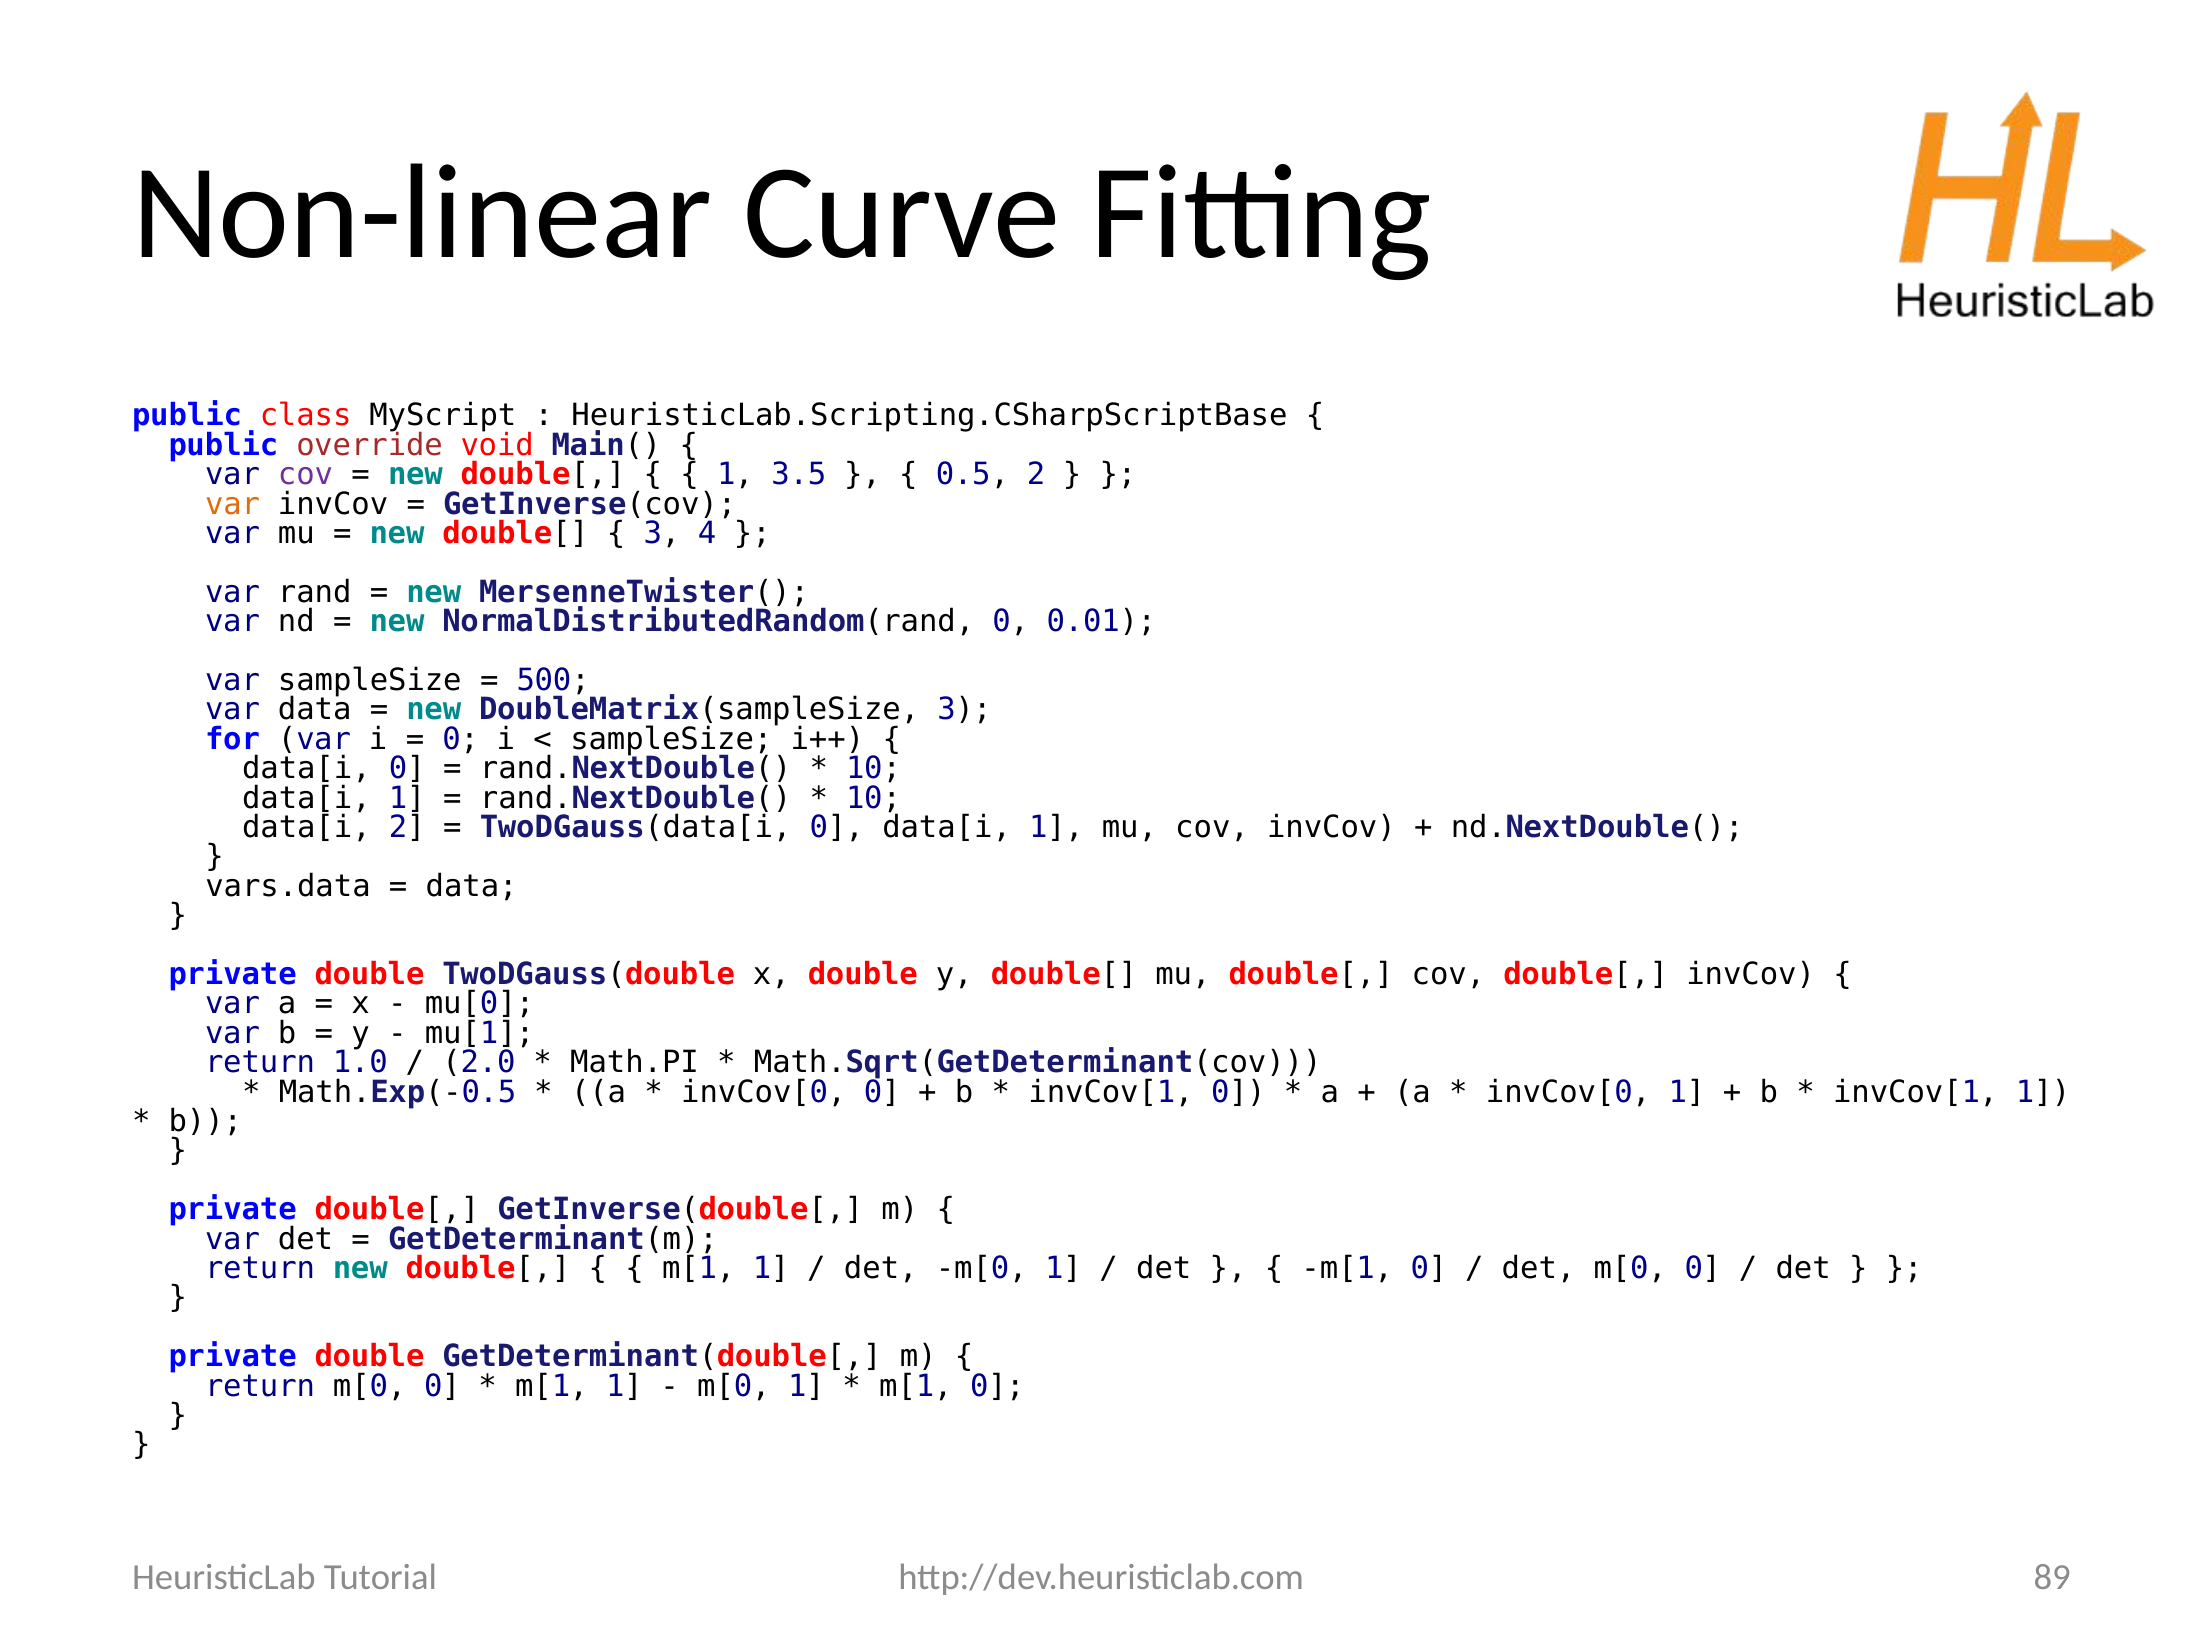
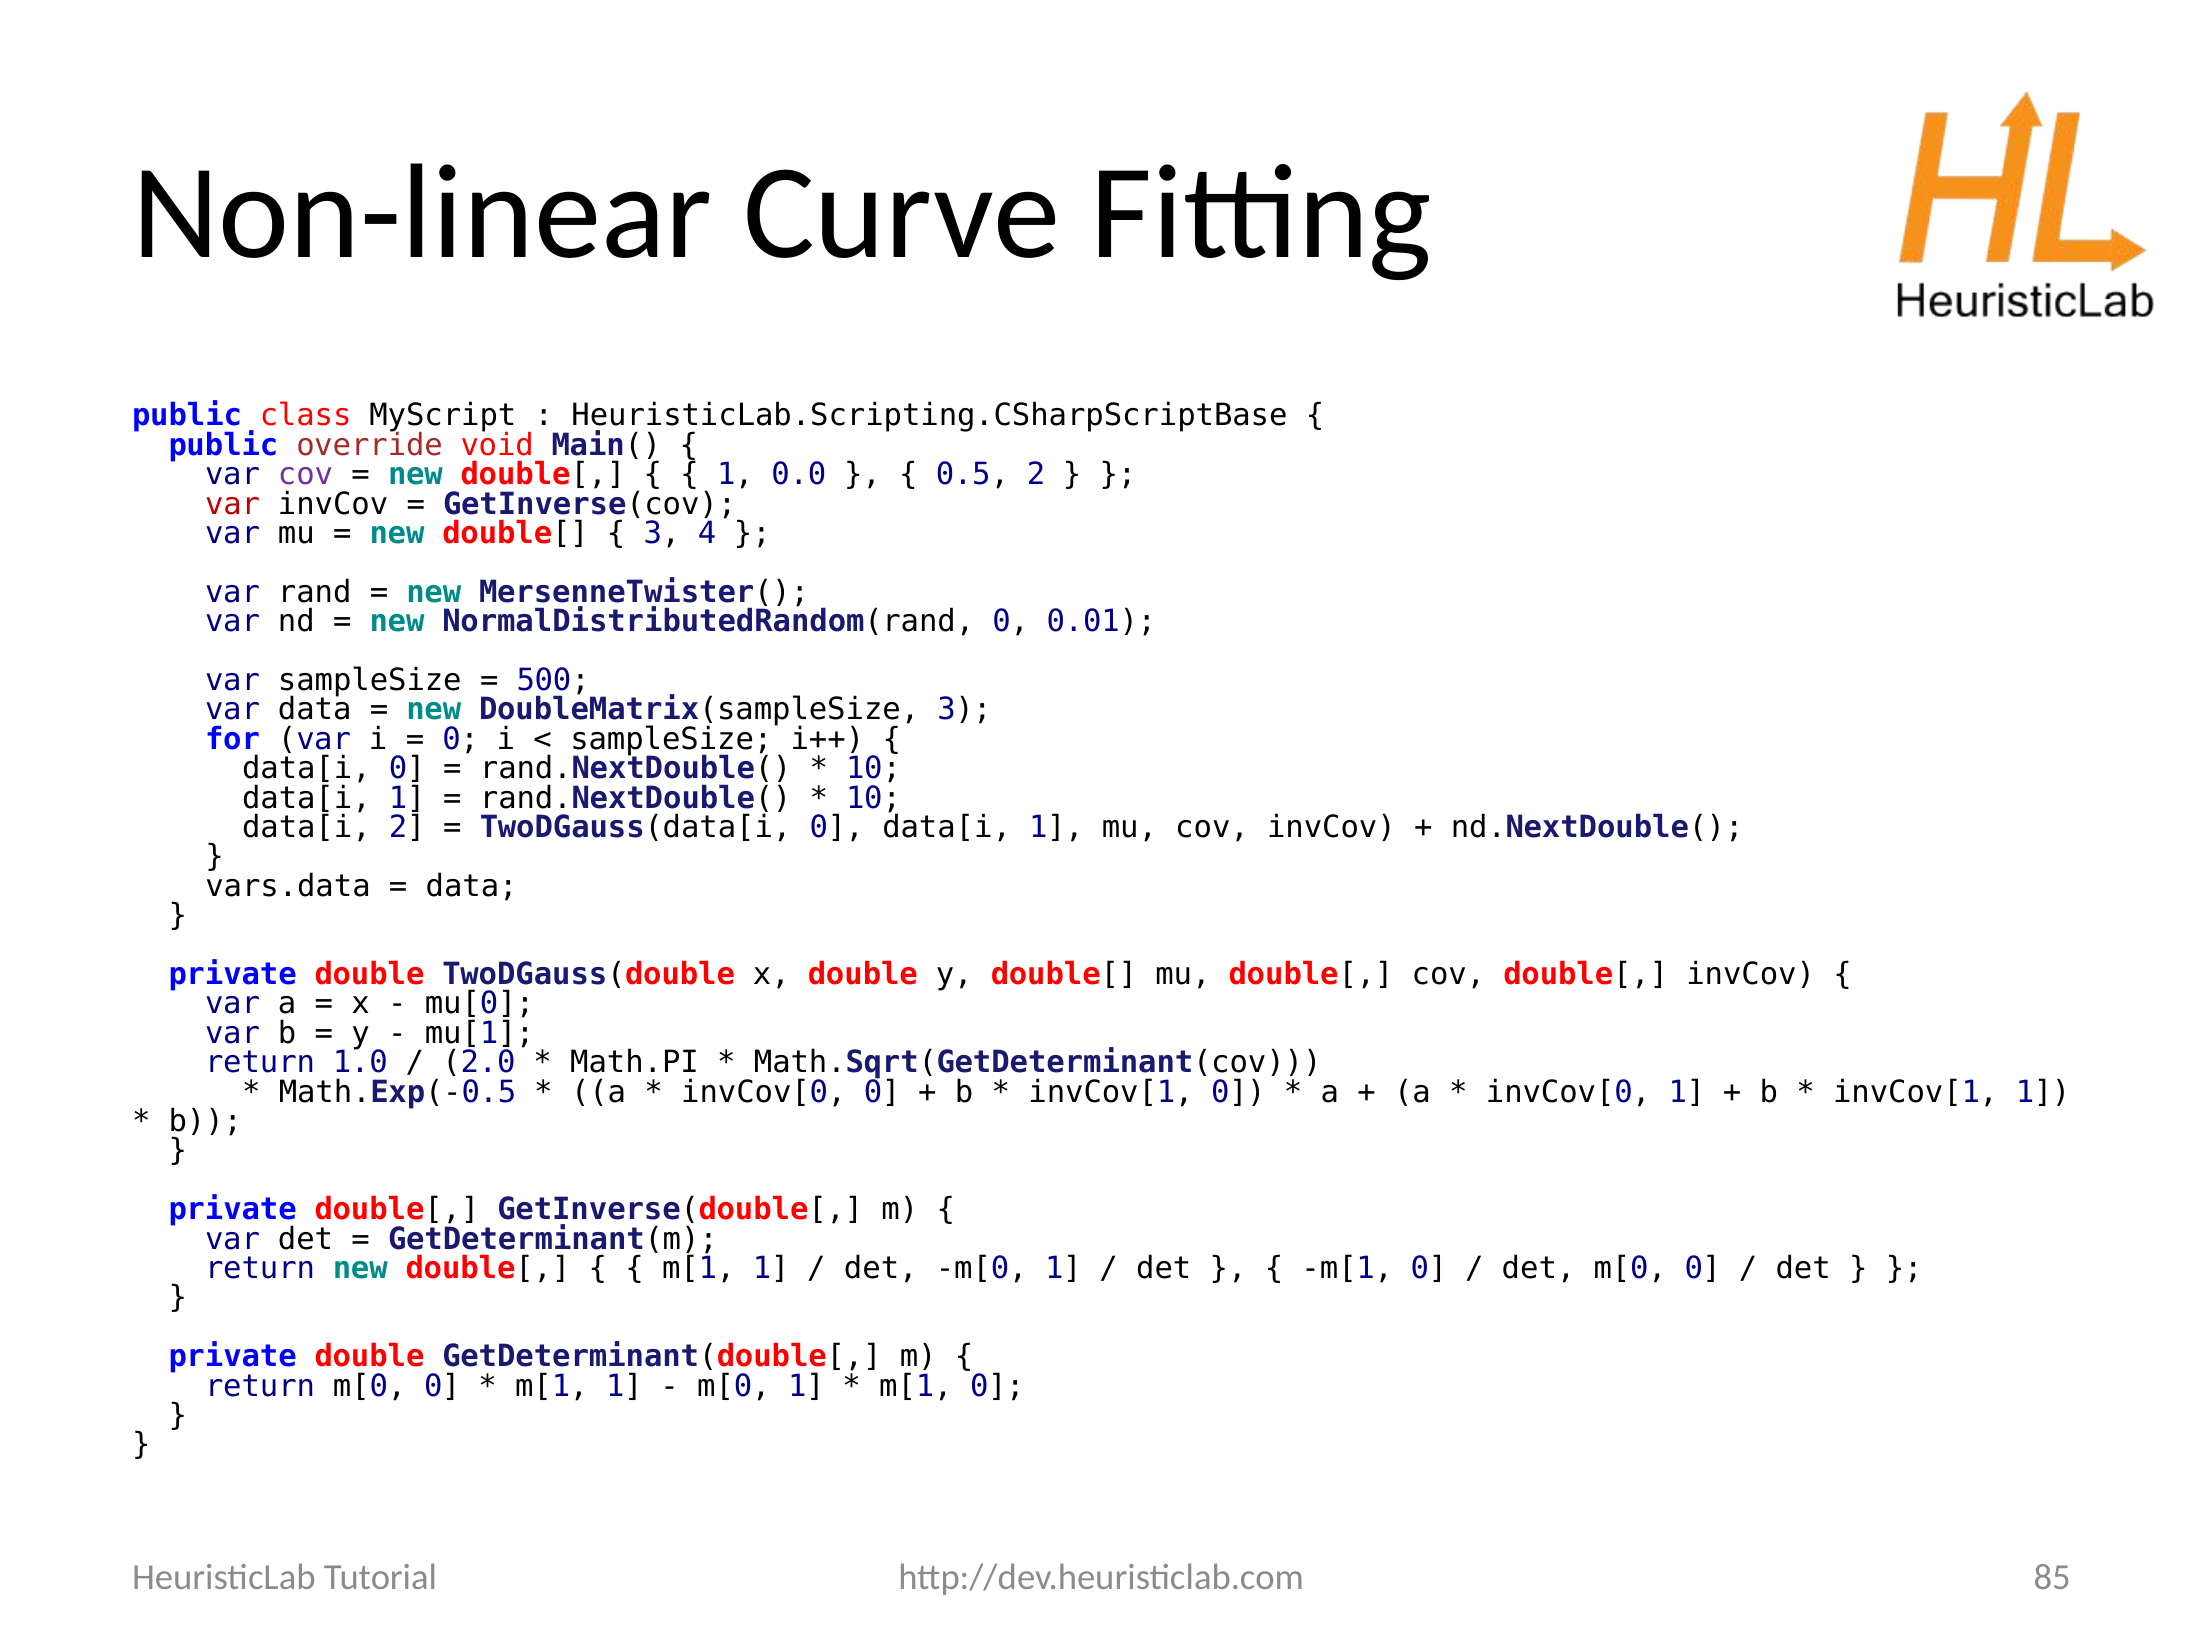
3.5: 3.5 -> 0.0
var at (233, 504) colour: orange -> red
89: 89 -> 85
